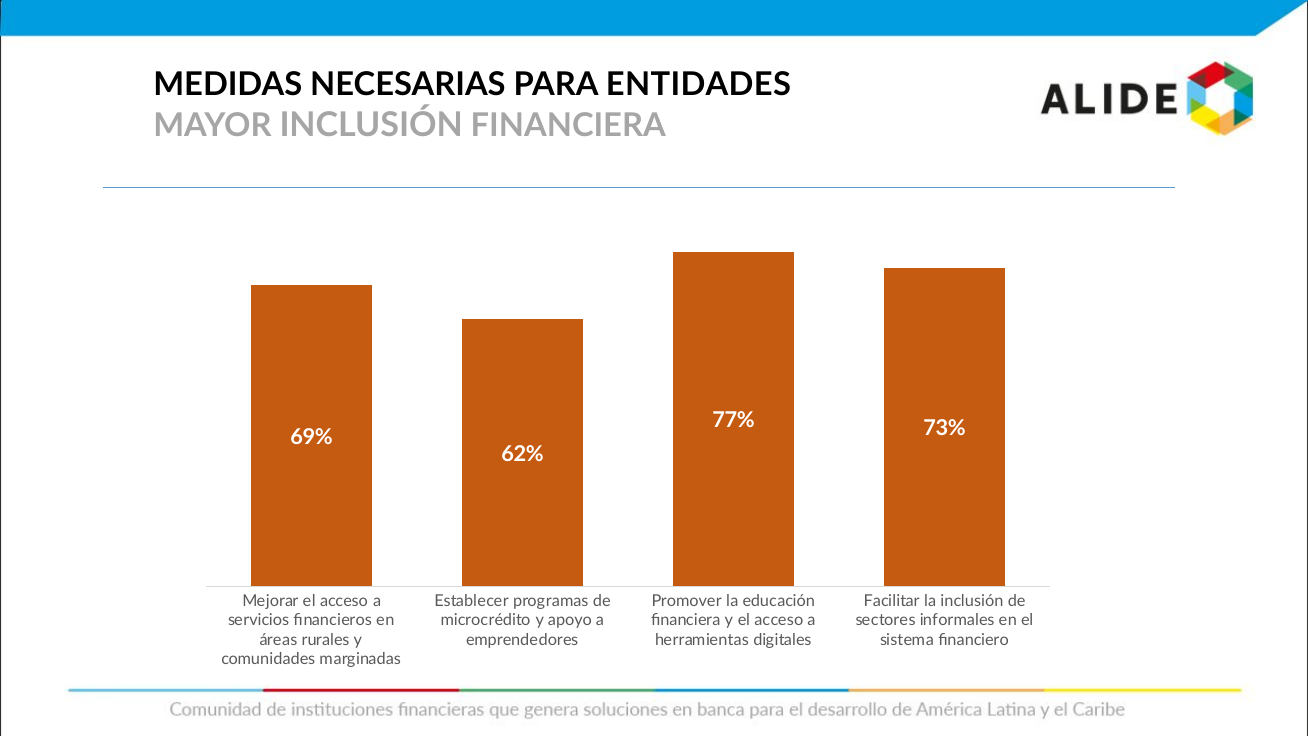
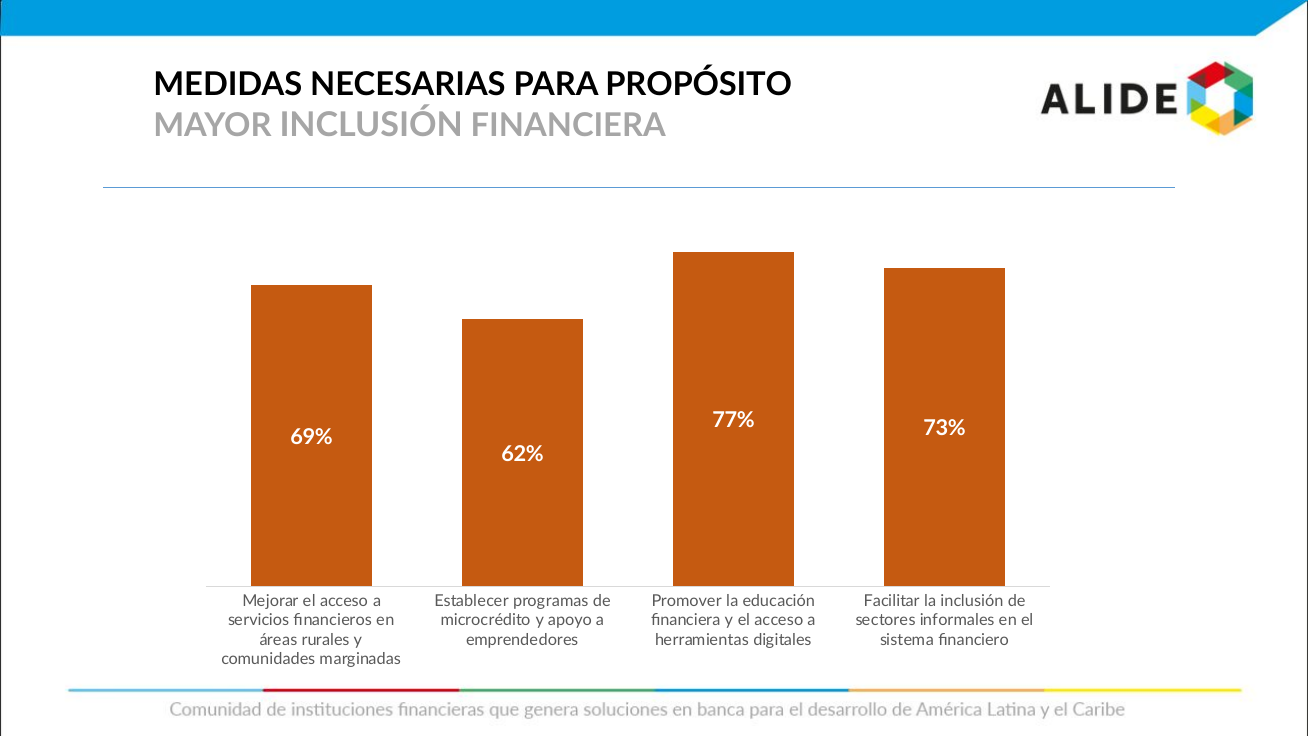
ENTIDADES: ENTIDADES -> PROPÓSITO
